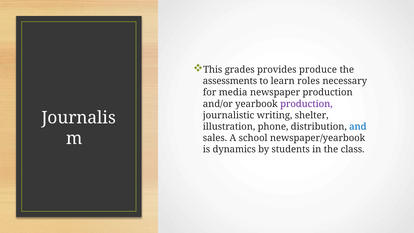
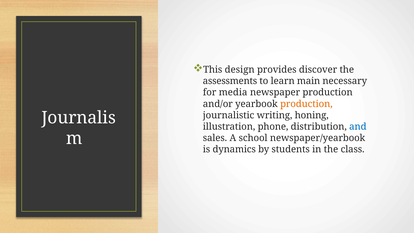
grades: grades -> design
produce: produce -> discover
roles: roles -> main
production at (306, 104) colour: purple -> orange
shelter: shelter -> honing
